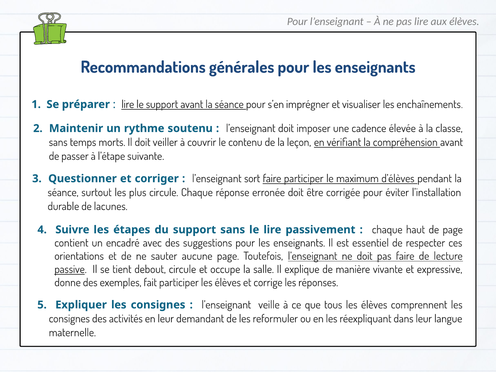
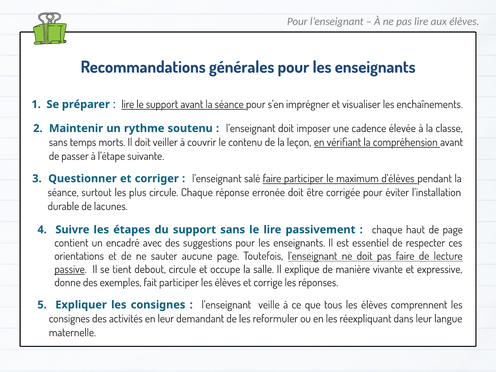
sort: sort -> salé
